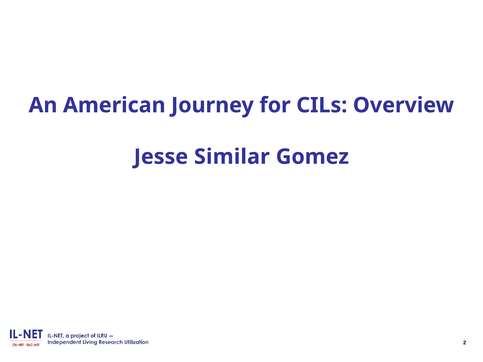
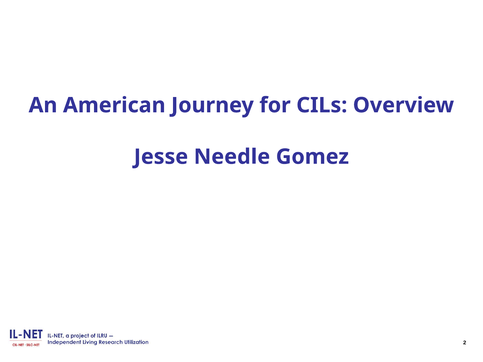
Similar: Similar -> Needle
